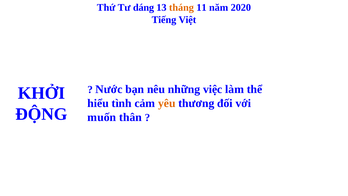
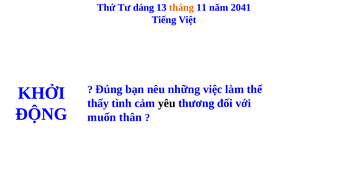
2020: 2020 -> 2041
Nước: Nước -> Đúng
hiểu: hiểu -> thấy
yêu colour: orange -> black
